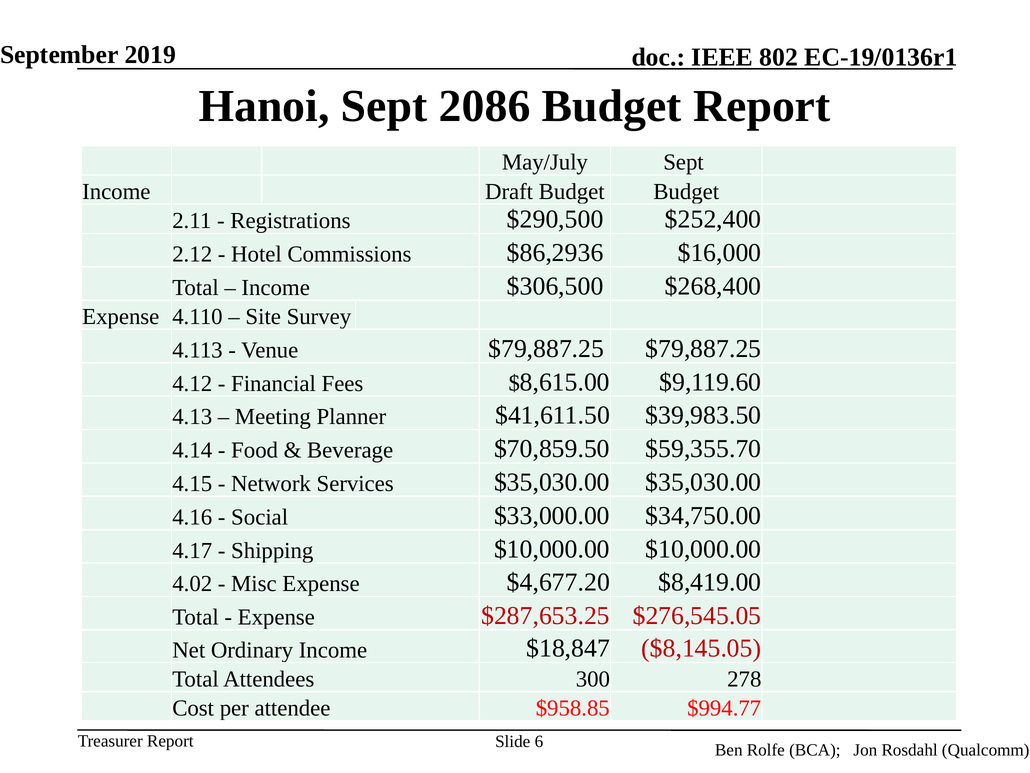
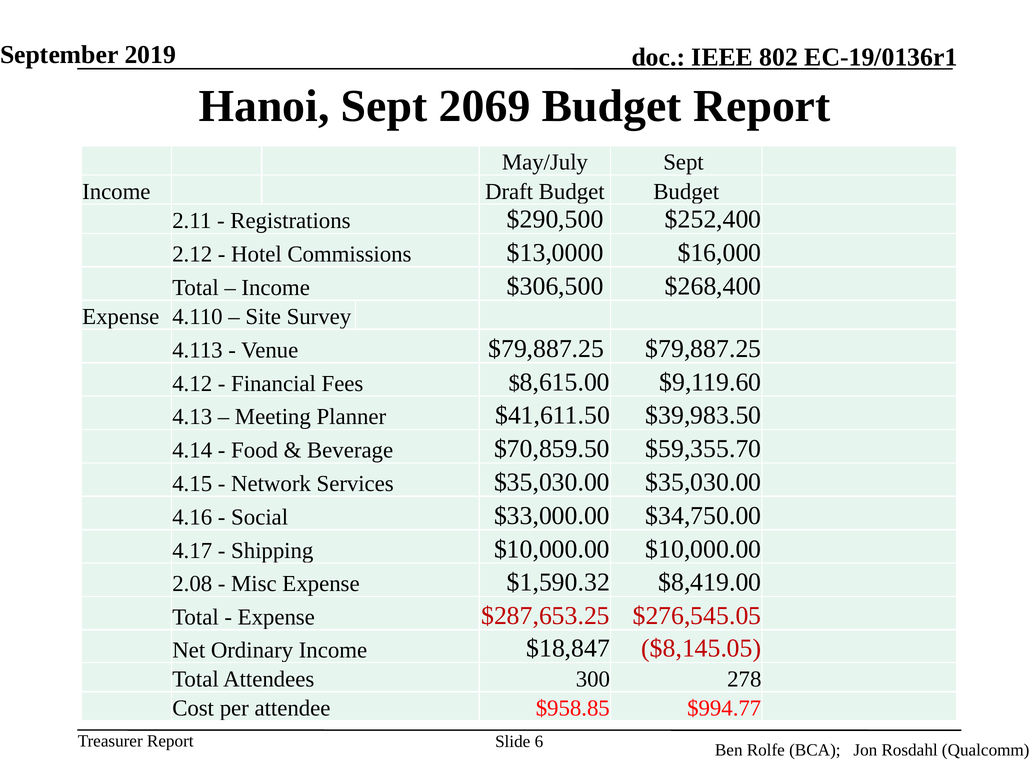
2086: 2086 -> 2069
$86,2936: $86,2936 -> $13,0000
4.02: 4.02 -> 2.08
$4,677.20: $4,677.20 -> $1,590.32
